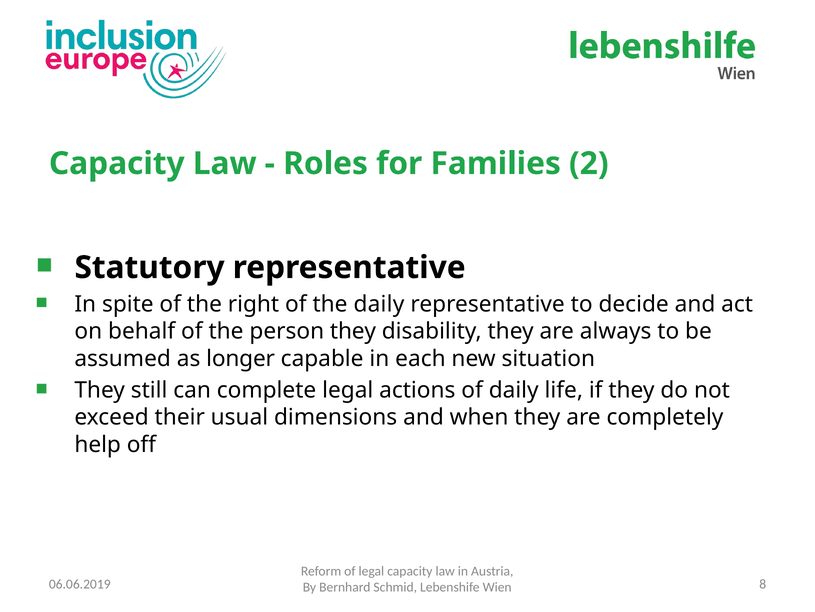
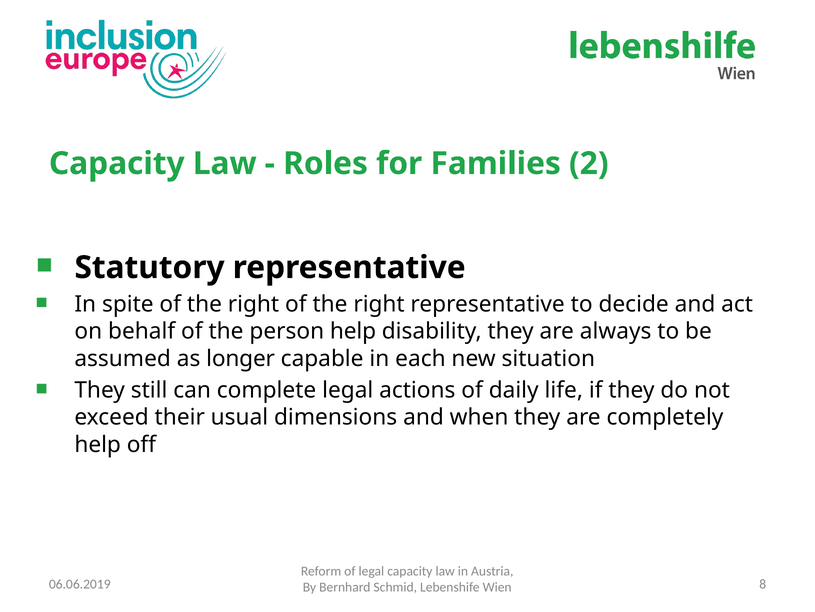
right of the daily: daily -> right
person they: they -> help
